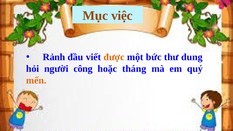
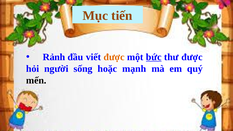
việc: việc -> tiến
bức underline: none -> present
thư dung: dung -> được
công: công -> sống
tháng: tháng -> mạnh
mến colour: orange -> black
